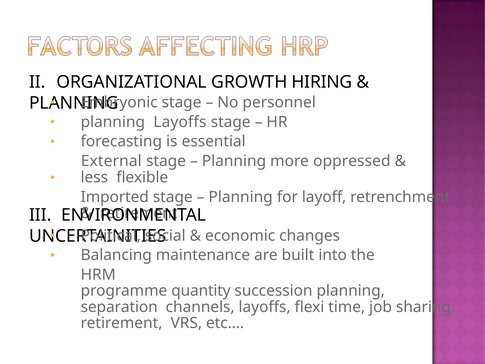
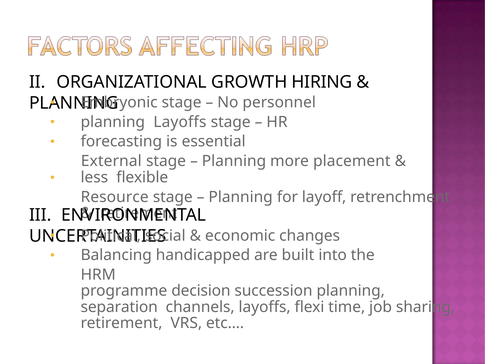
oppressed: oppressed -> placement
Imported: Imported -> Resource
maintenance: maintenance -> handicapped
quantity: quantity -> decision
